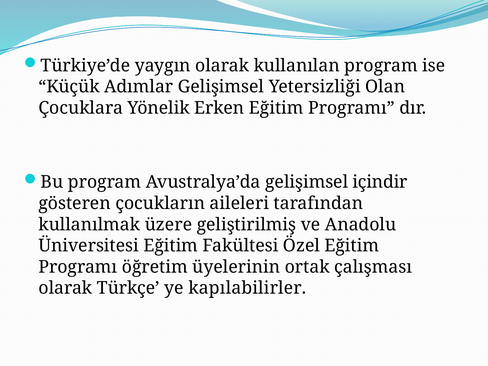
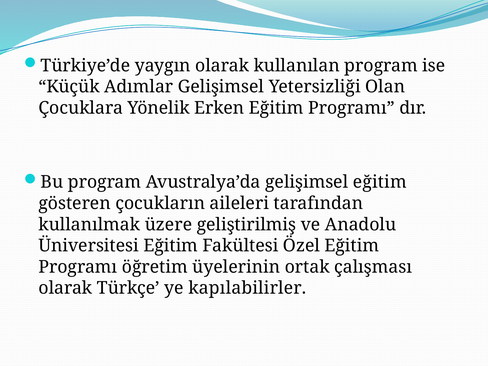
gelişimsel içindir: içindir -> eğitim
